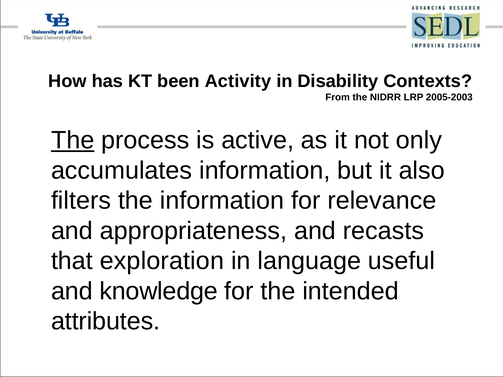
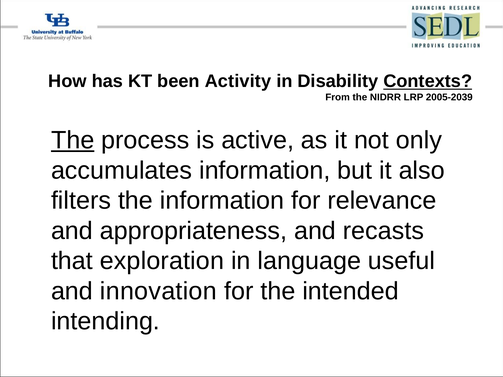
Contexts underline: none -> present
2005-2003: 2005-2003 -> 2005-2039
knowledge: knowledge -> innovation
attributes: attributes -> intending
